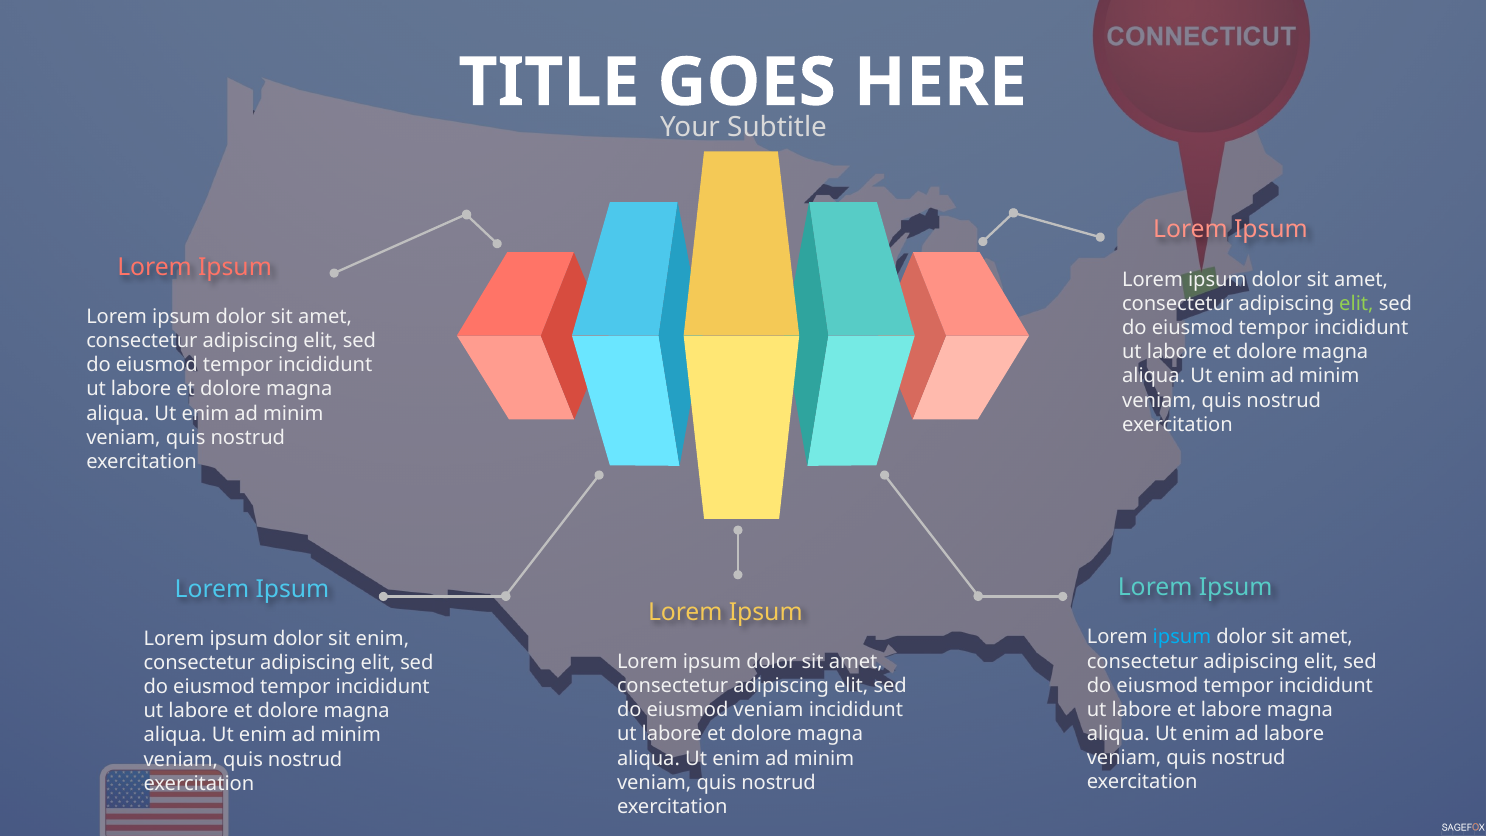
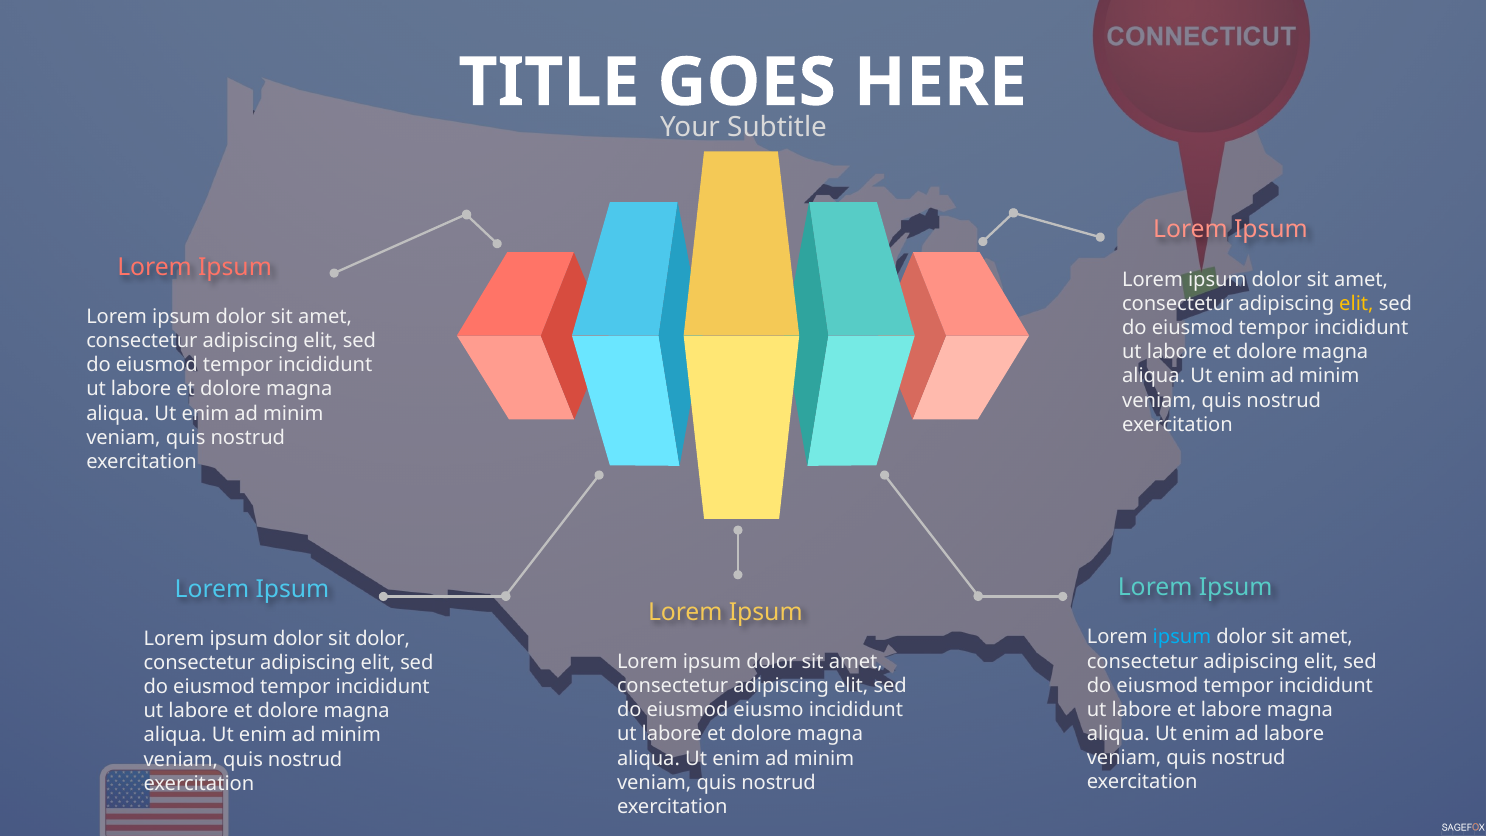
elit at (1356, 304) colour: light green -> yellow
sit enim: enim -> dolor
eiusmod veniam: veniam -> eiusmo
